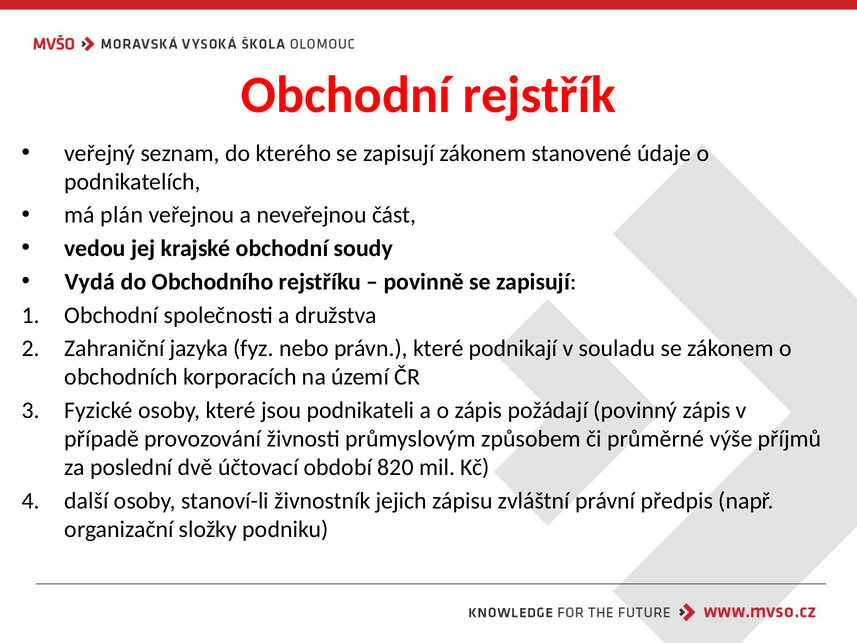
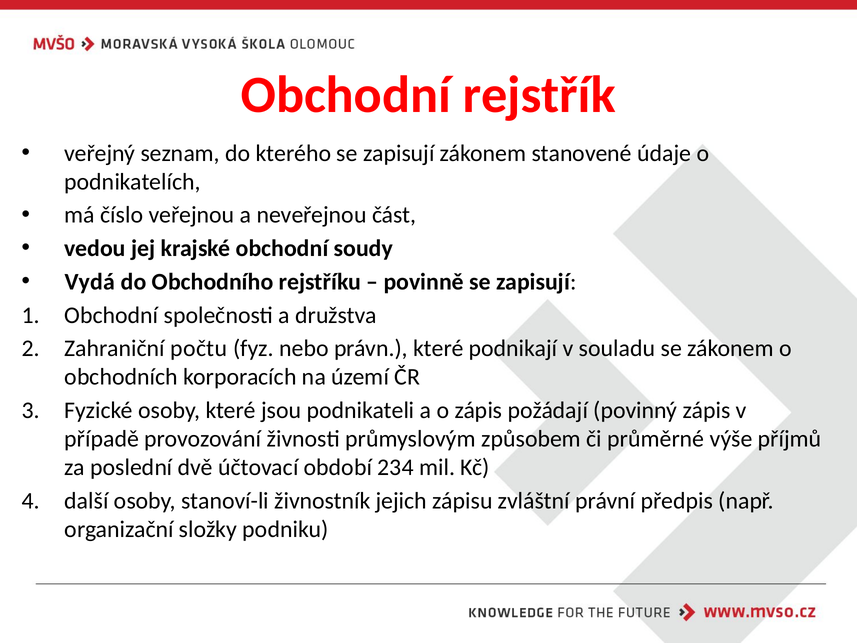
plán: plán -> číslo
jazyka: jazyka -> počtu
820: 820 -> 234
